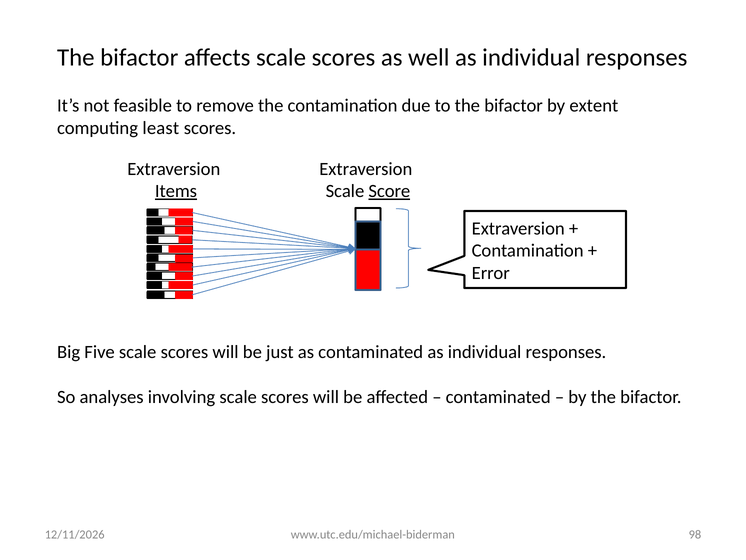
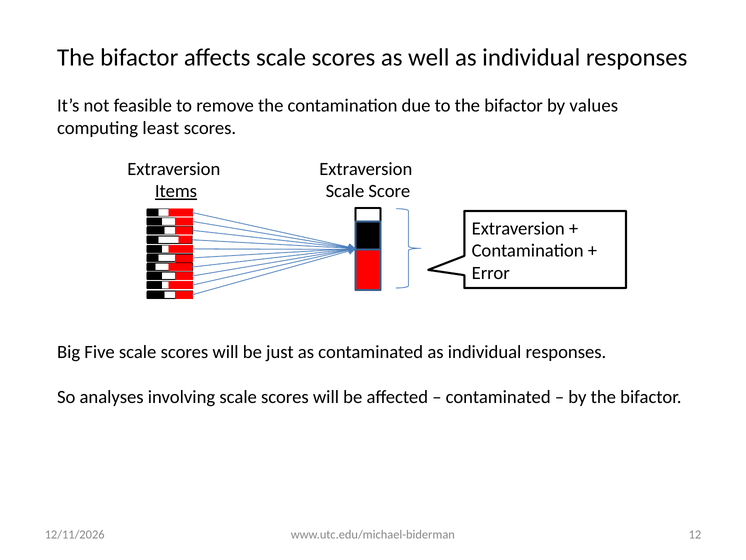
extent: extent -> values
Score underline: present -> none
98: 98 -> 12
